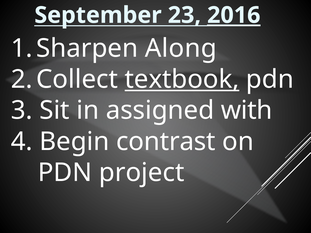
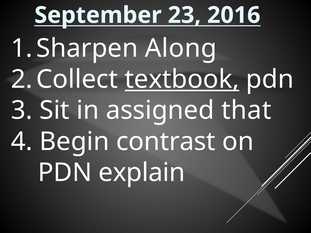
2016 underline: present -> none
with: with -> that
project: project -> explain
